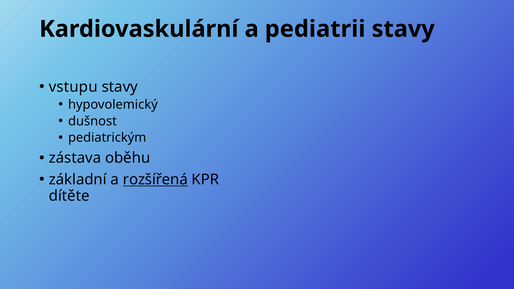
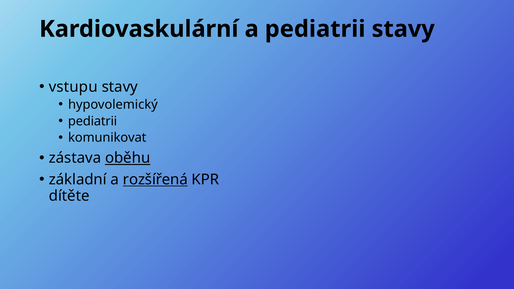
dušnost at (92, 121): dušnost -> pediatrii
pediatrickým: pediatrickým -> komunikovat
oběhu underline: none -> present
